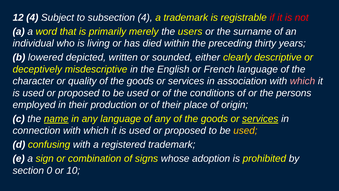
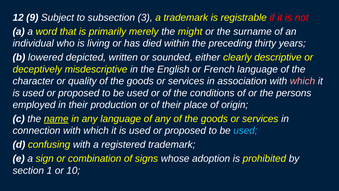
12 4: 4 -> 9
subsection 4: 4 -> 3
users: users -> might
services at (260, 119) underline: present -> none
used at (245, 131) colour: yellow -> light blue
0: 0 -> 1
